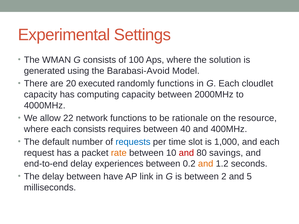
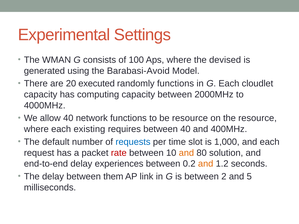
solution: solution -> devised
allow 22: 22 -> 40
be rationale: rationale -> resource
each consists: consists -> existing
rate colour: orange -> red
and at (186, 153) colour: red -> orange
savings: savings -> solution
have: have -> them
